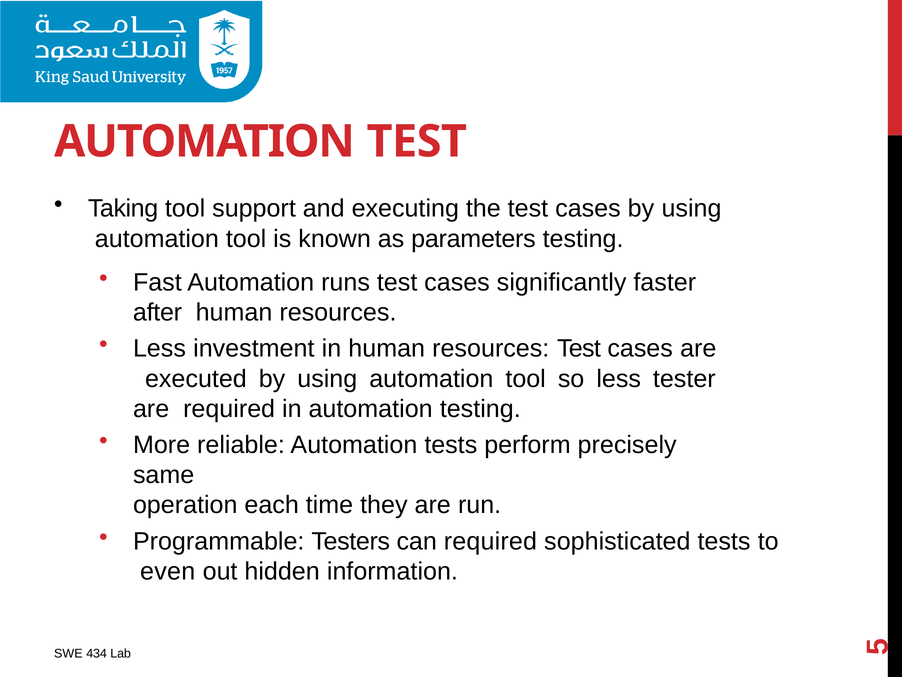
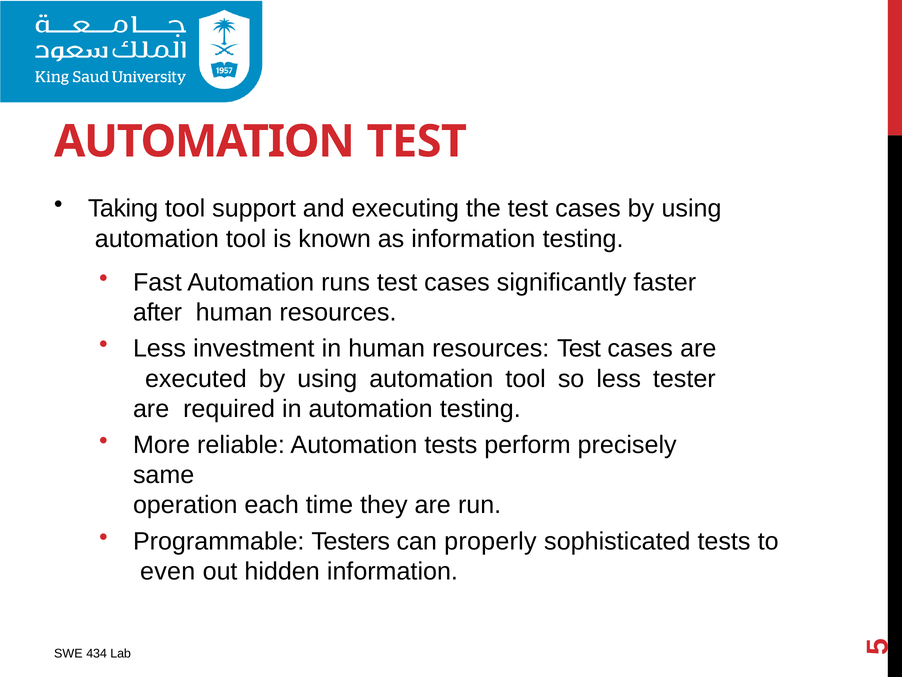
as parameters: parameters -> information
can required: required -> properly
